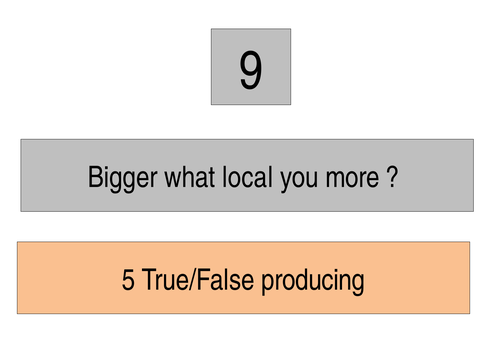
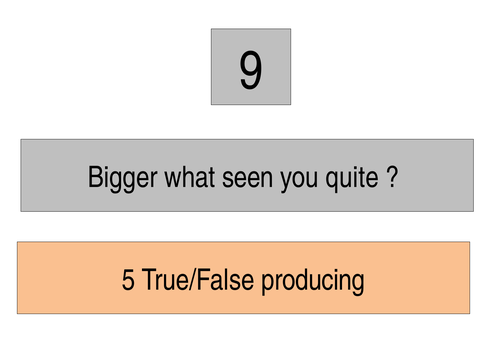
local: local -> seen
more: more -> quite
